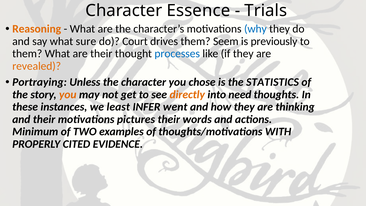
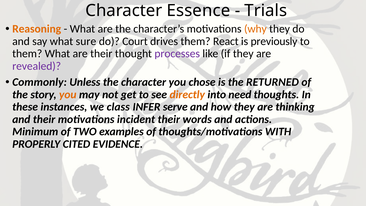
why colour: blue -> orange
Seem: Seem -> React
processes colour: blue -> purple
revealed colour: orange -> purple
Portraying: Portraying -> Commonly
STATISTICS: STATISTICS -> RETURNED
least: least -> class
went: went -> serve
pictures: pictures -> incident
